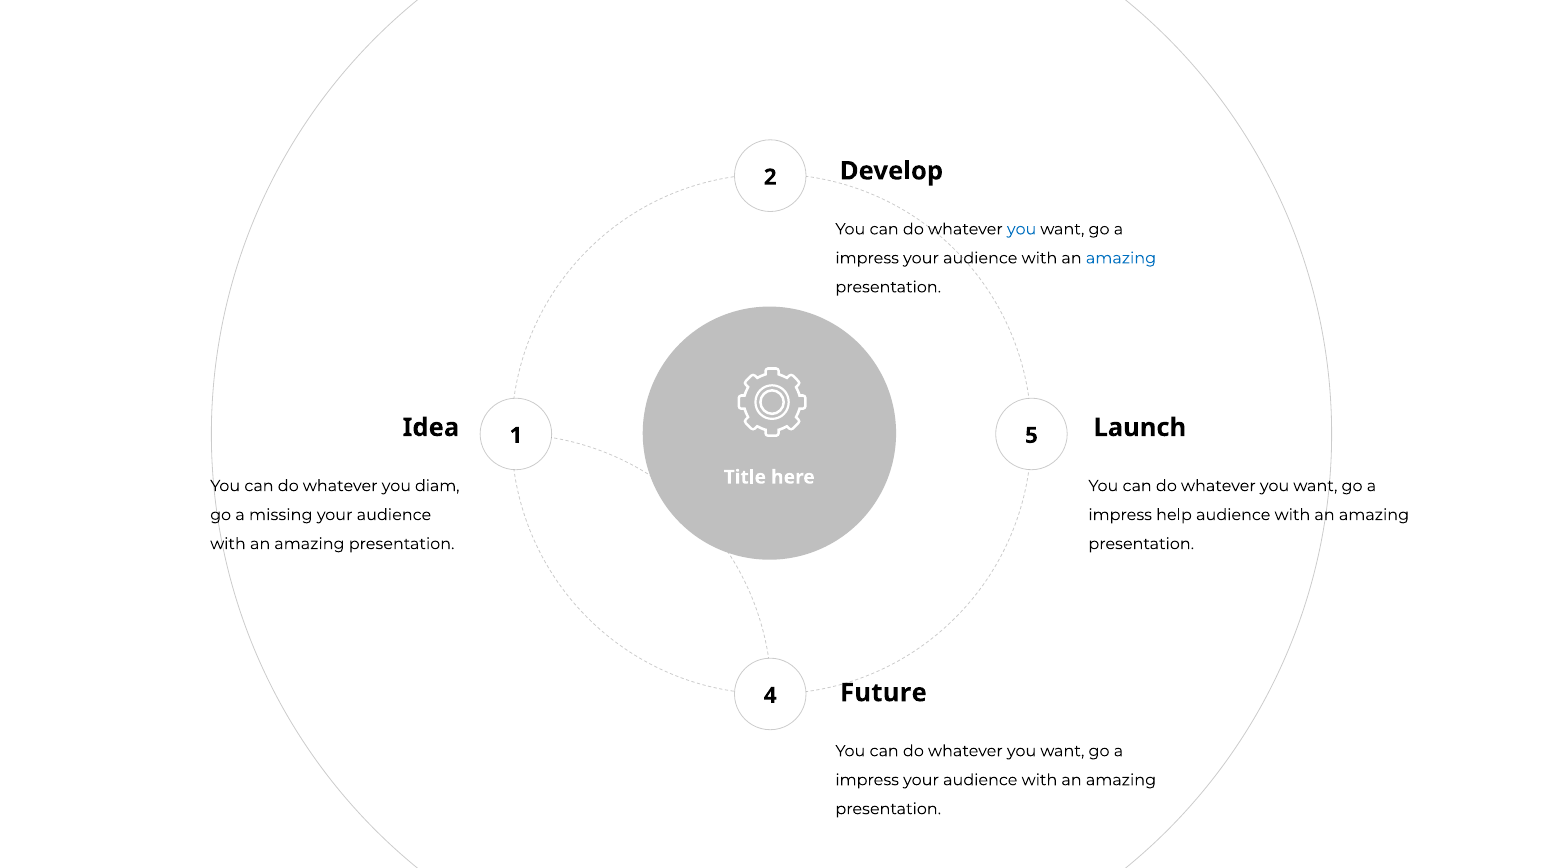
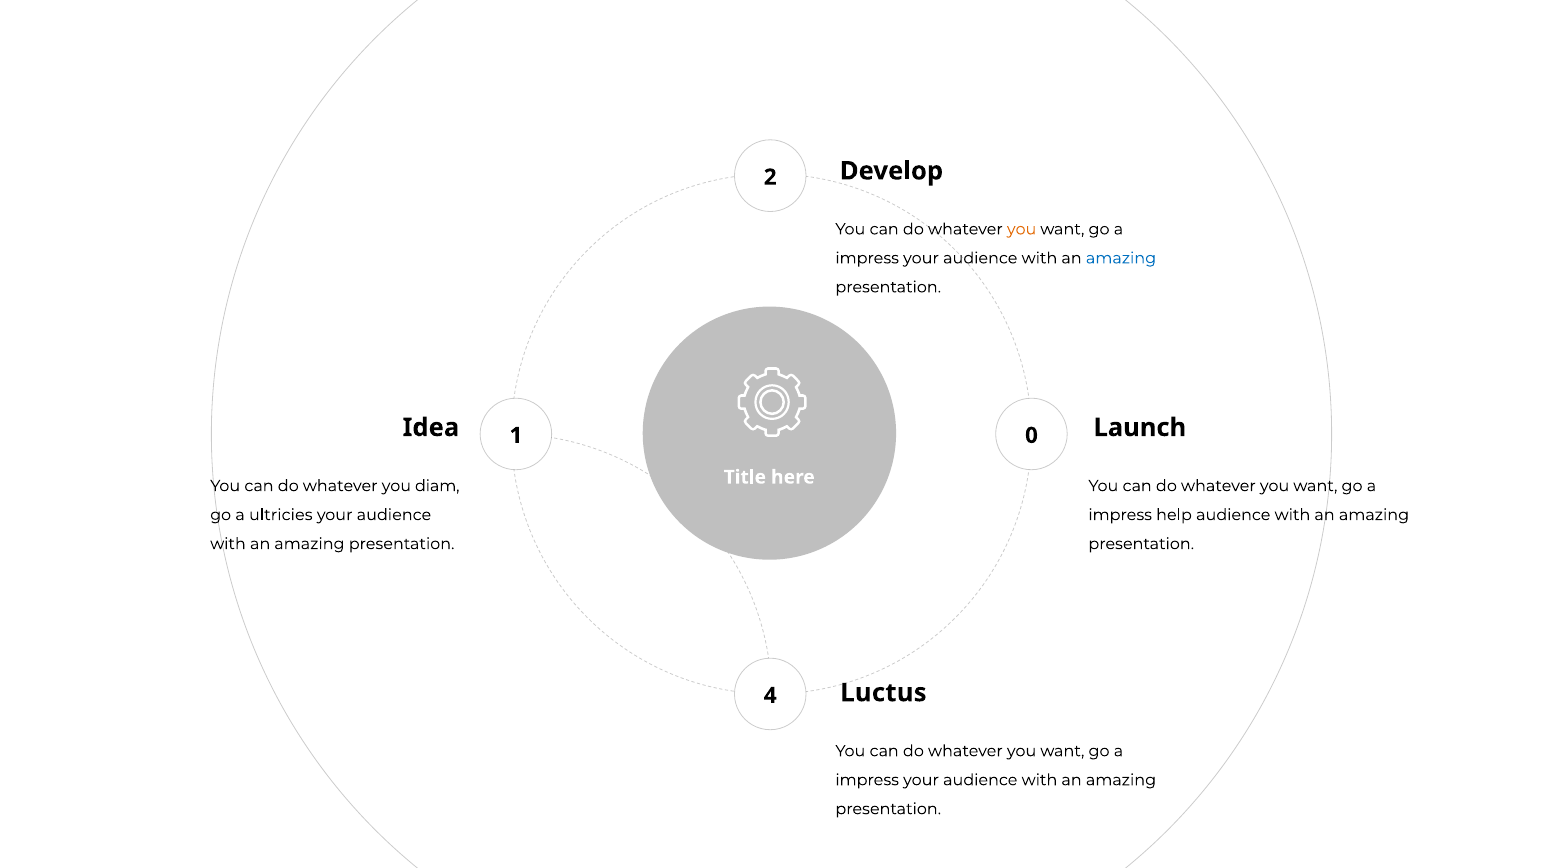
you at (1022, 229) colour: blue -> orange
5: 5 -> 0
missing: missing -> ultricies
Future: Future -> Luctus
